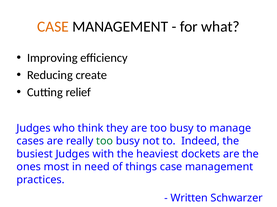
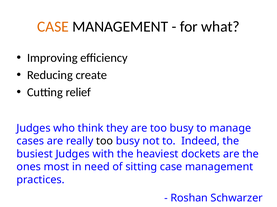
too at (105, 142) colour: green -> black
things: things -> sitting
Written: Written -> Roshan
